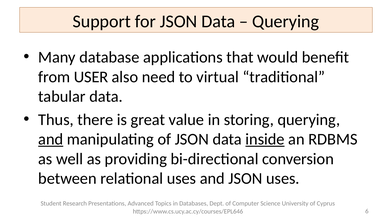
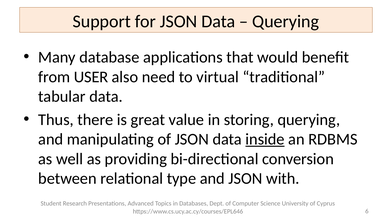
and at (51, 139) underline: present -> none
relational uses: uses -> type
JSON uses: uses -> with
